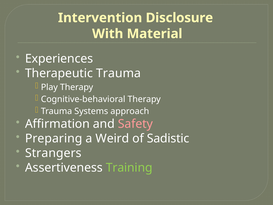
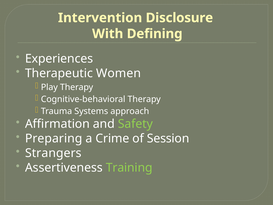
Material: Material -> Defining
Therapeutic Trauma: Trauma -> Women
Safety colour: pink -> light green
Weird: Weird -> Crime
Sadistic: Sadistic -> Session
